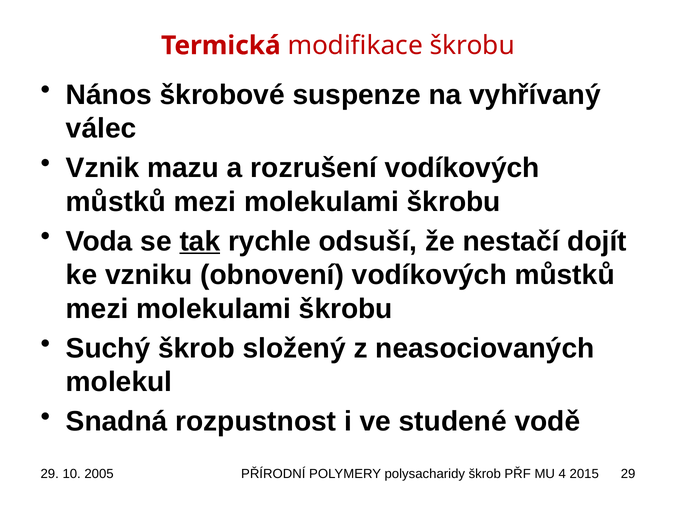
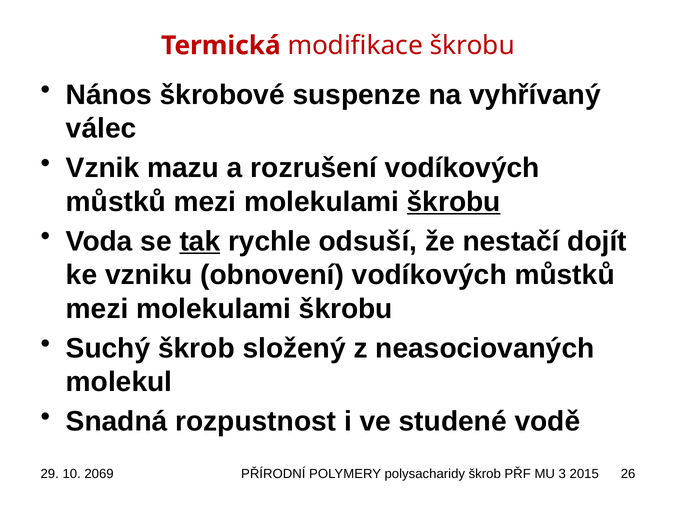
škrobu at (454, 202) underline: none -> present
2005: 2005 -> 2069
4: 4 -> 3
2015 29: 29 -> 26
